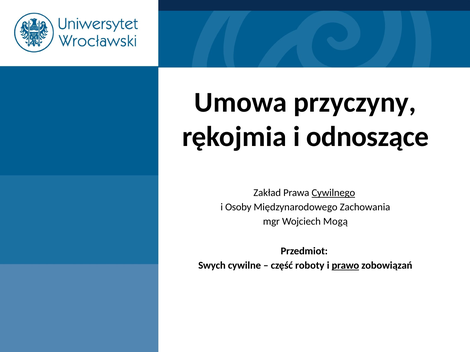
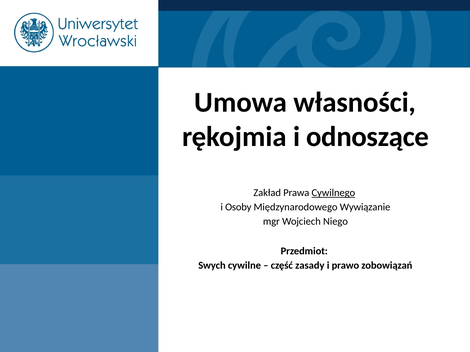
przyczyny: przyczyny -> własności
Zachowania: Zachowania -> Wywiązanie
Mogą: Mogą -> Niego
roboty: roboty -> zasady
prawo underline: present -> none
